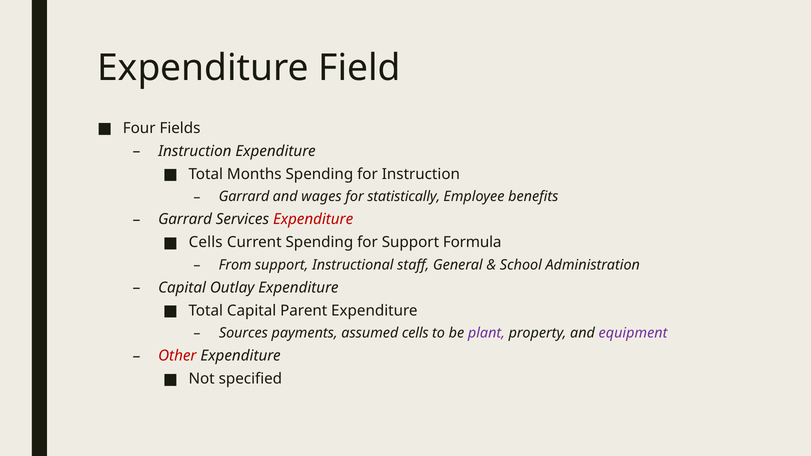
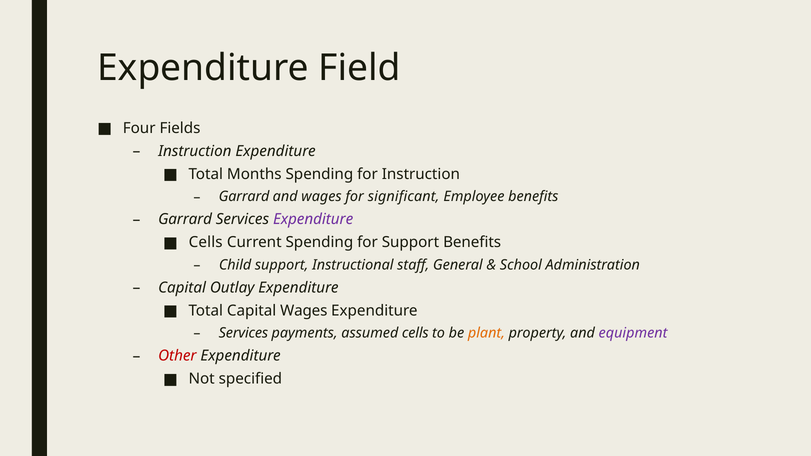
statistically: statistically -> significant
Expenditure at (313, 219) colour: red -> purple
Support Formula: Formula -> Benefits
From: From -> Child
Capital Parent: Parent -> Wages
Sources at (243, 333): Sources -> Services
plant colour: purple -> orange
